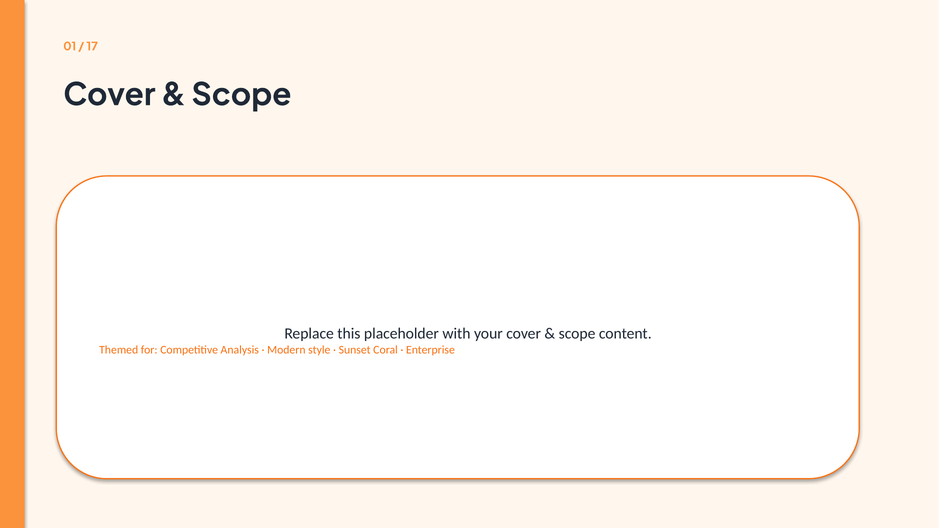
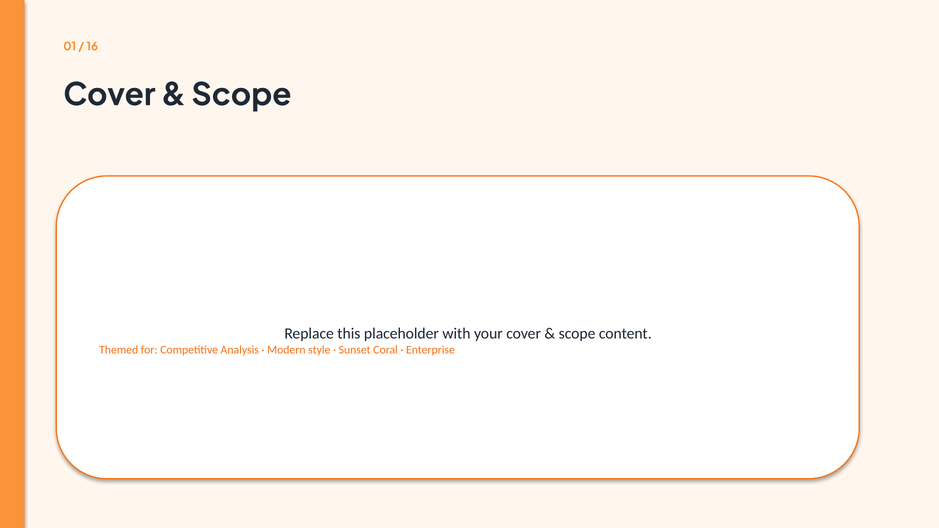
17: 17 -> 16
